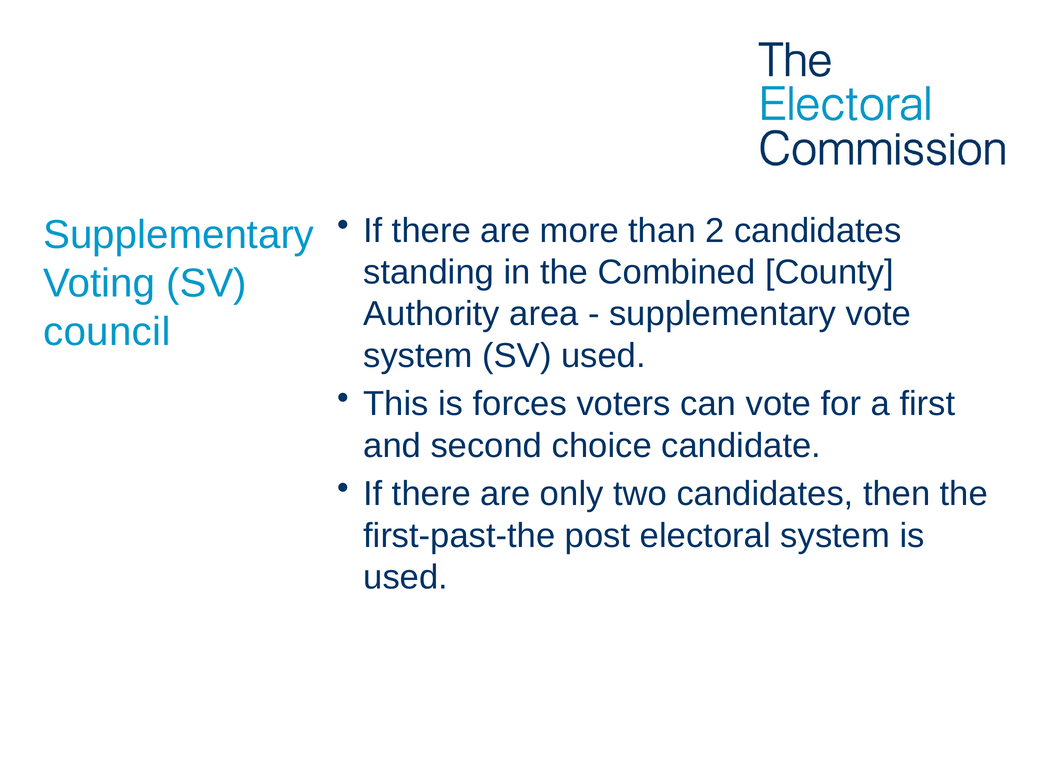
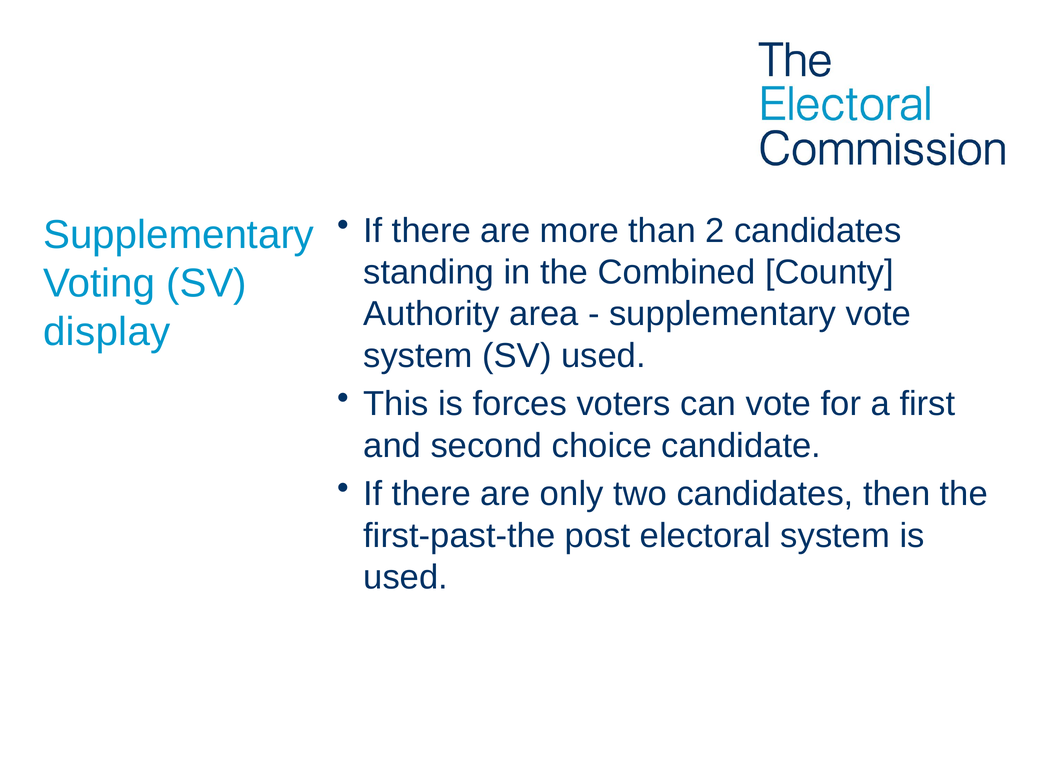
council: council -> display
